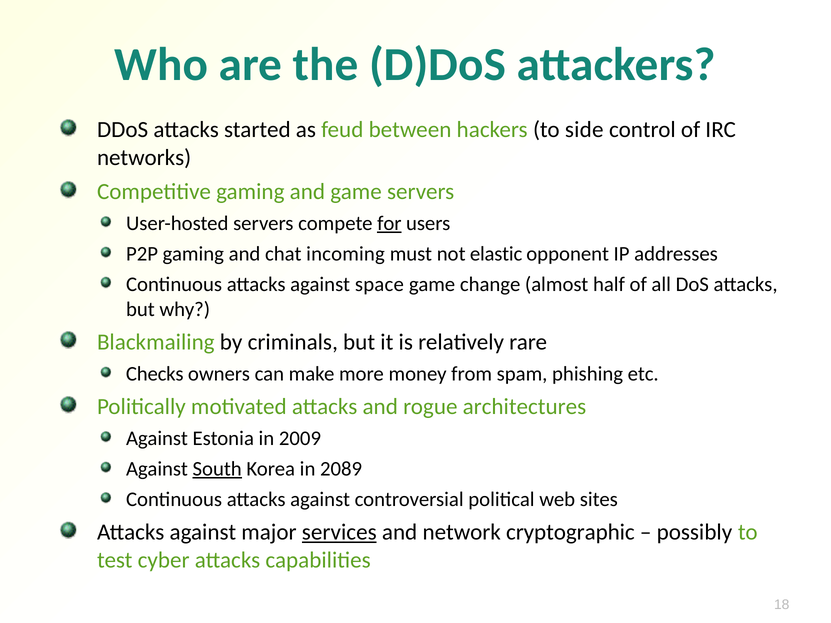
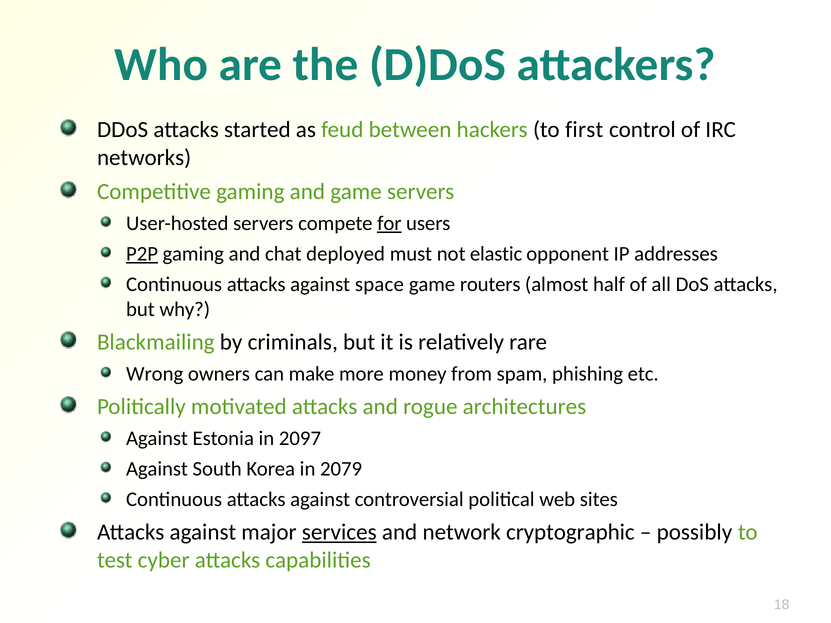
side: side -> first
P2P underline: none -> present
incoming: incoming -> deployed
change: change -> routers
Checks: Checks -> Wrong
2009: 2009 -> 2097
South underline: present -> none
2089: 2089 -> 2079
